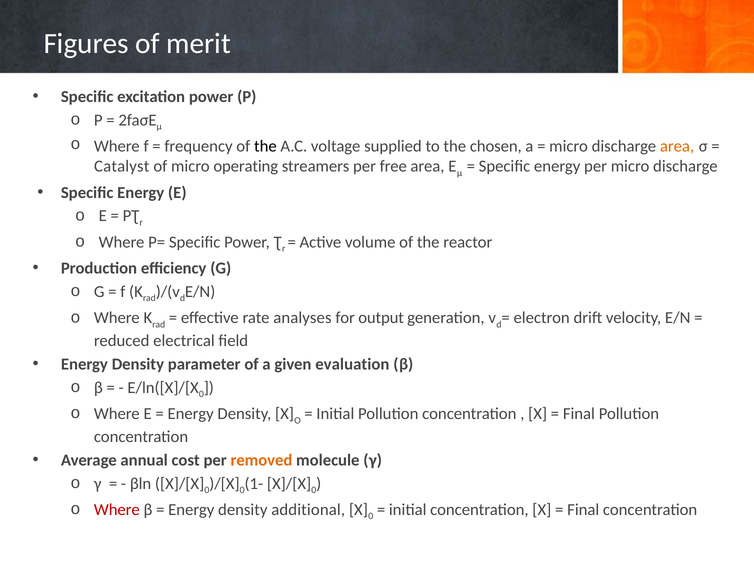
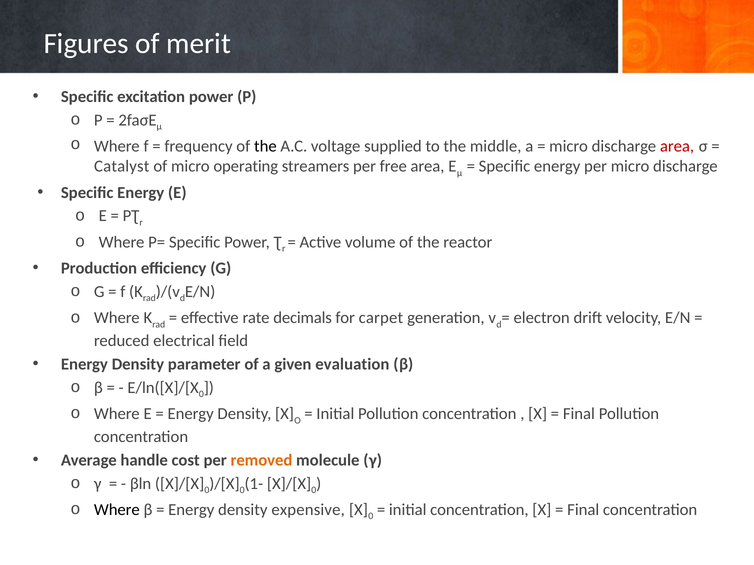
chosen: chosen -> middle
area at (677, 146) colour: orange -> red
analyses: analyses -> decimals
output: output -> carpet
annual: annual -> handle
Where at (117, 510) colour: red -> black
additional: additional -> expensive
